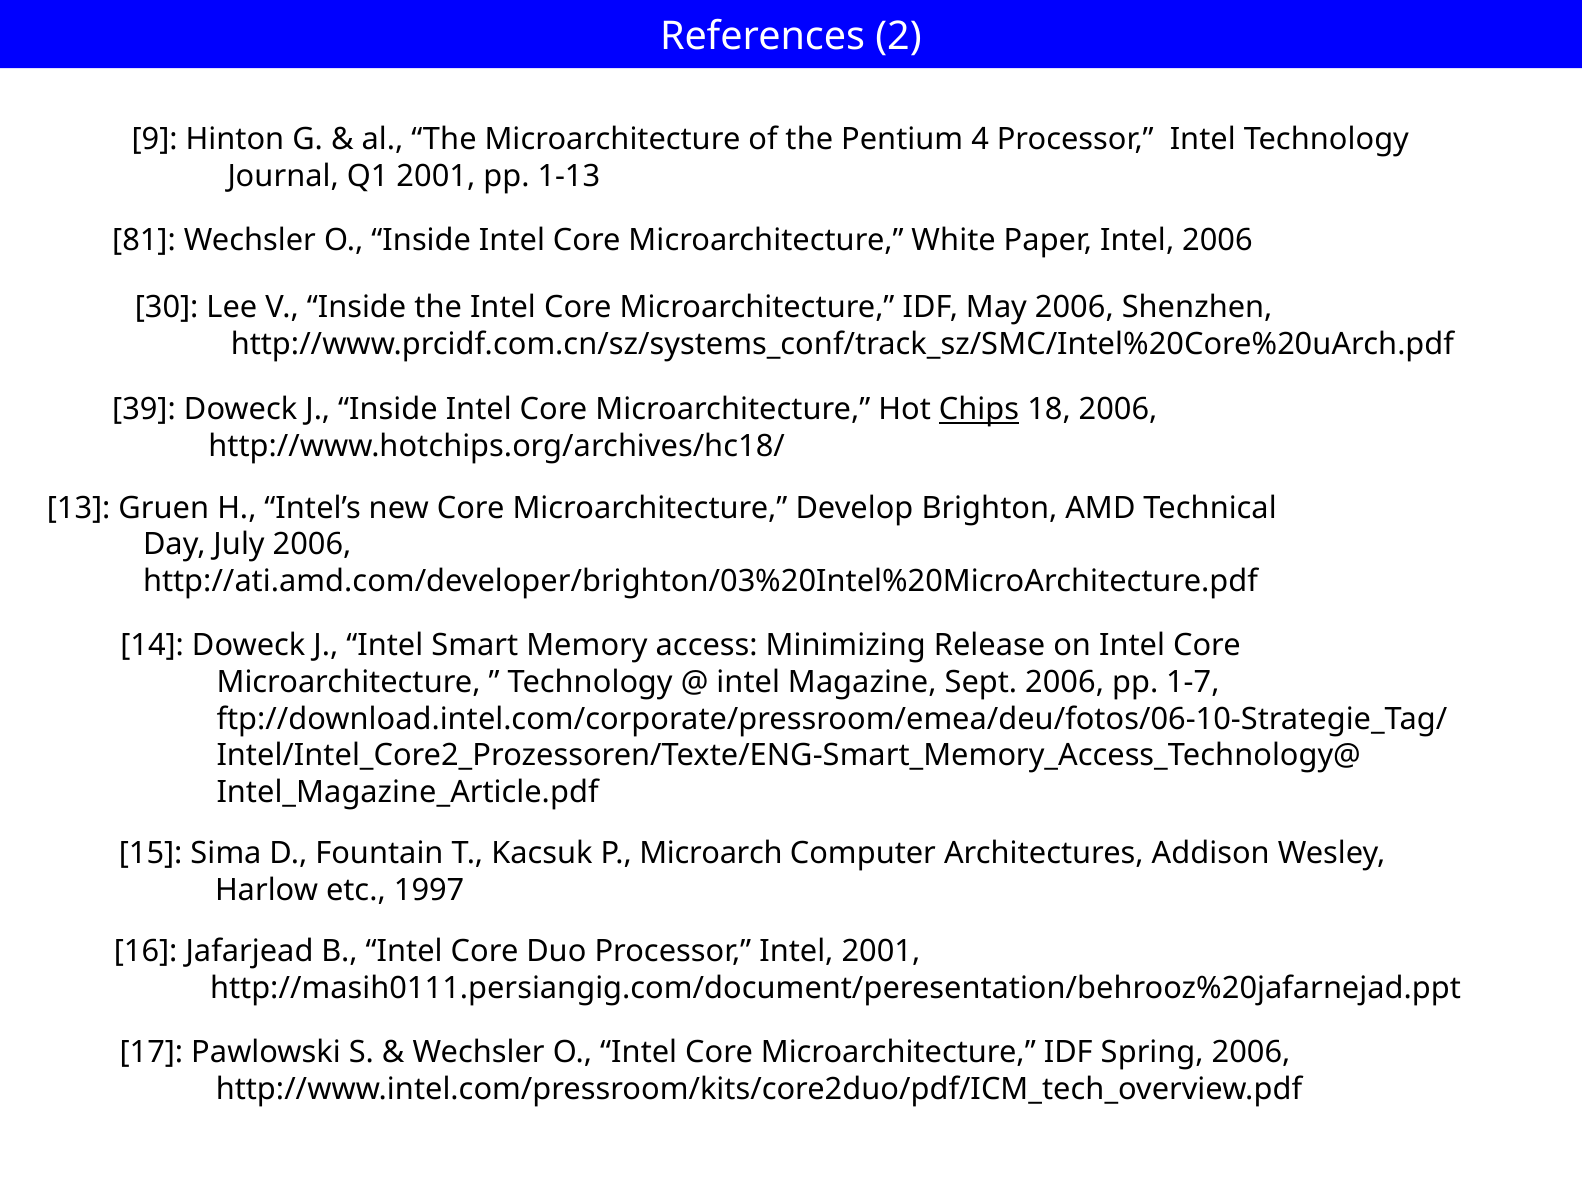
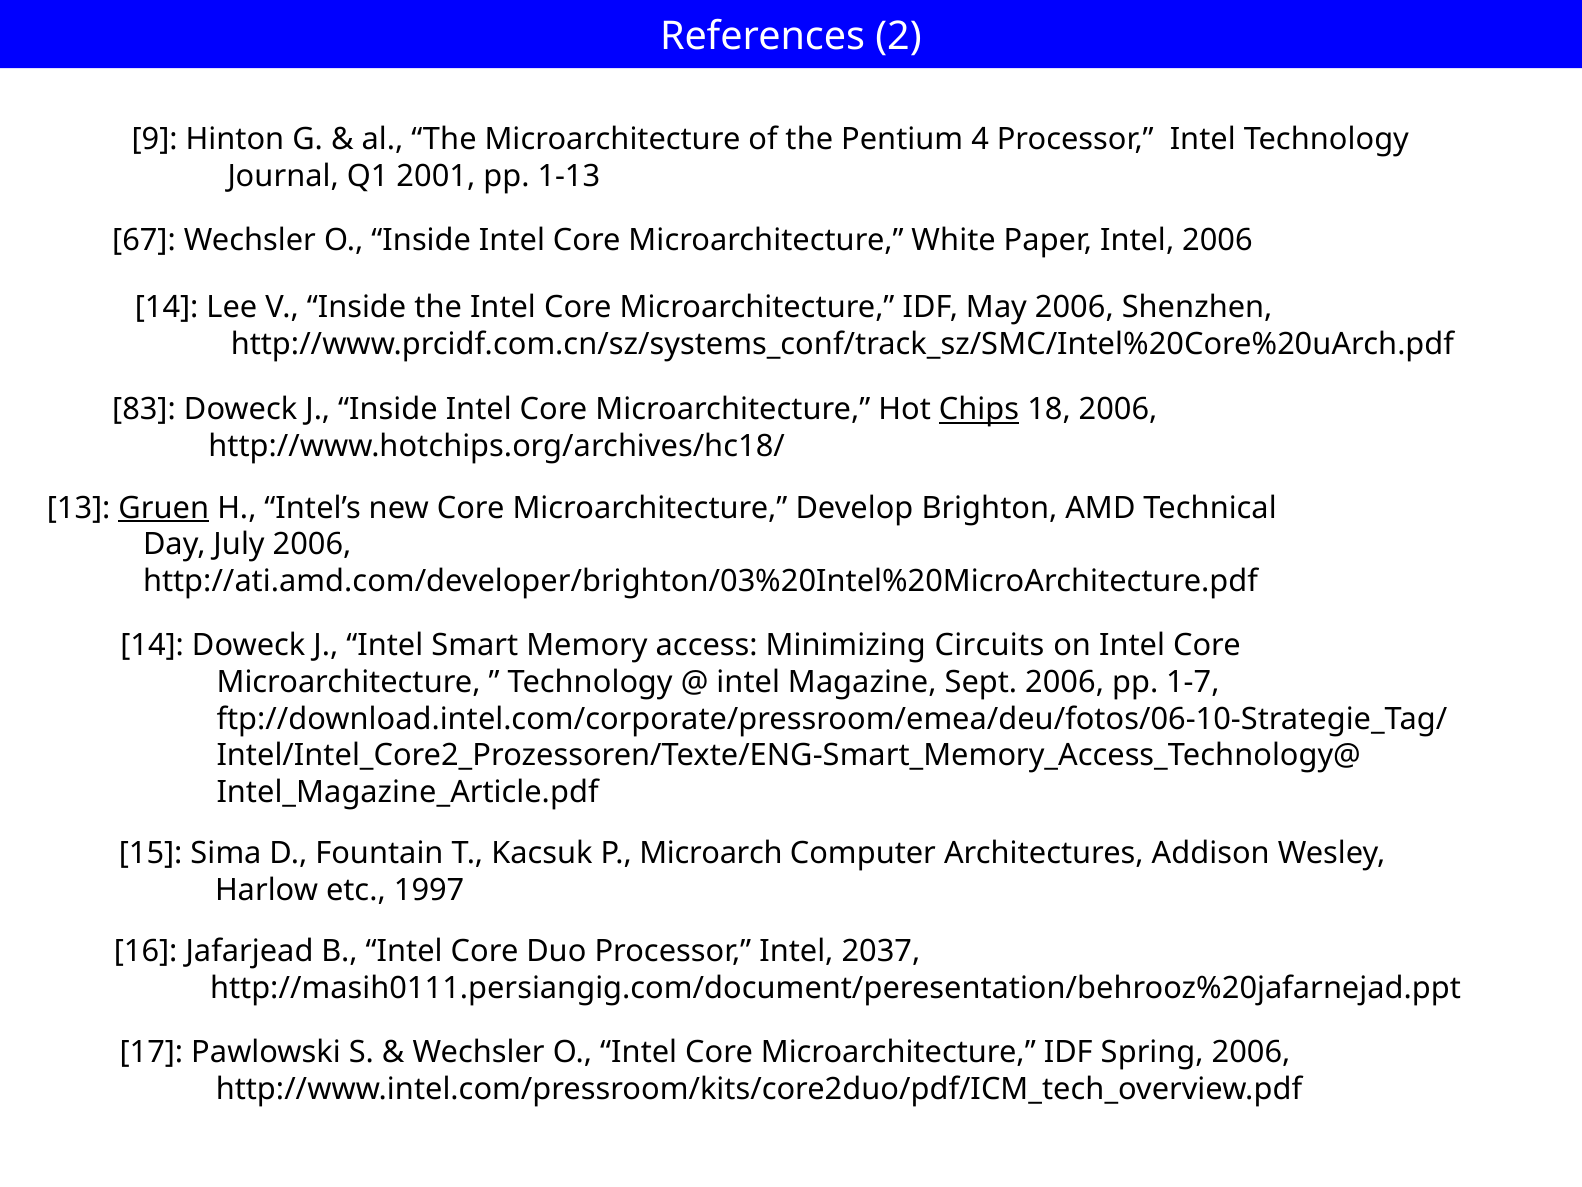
81: 81 -> 67
30 at (167, 307): 30 -> 14
39: 39 -> 83
Gruen underline: none -> present
Release: Release -> Circuits
Intel 2001: 2001 -> 2037
